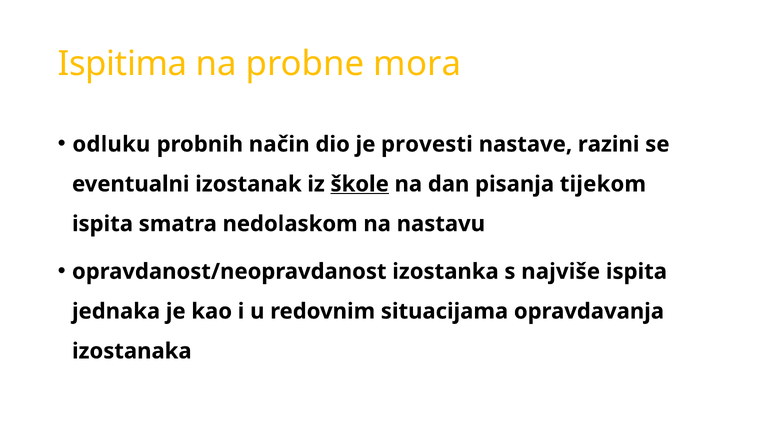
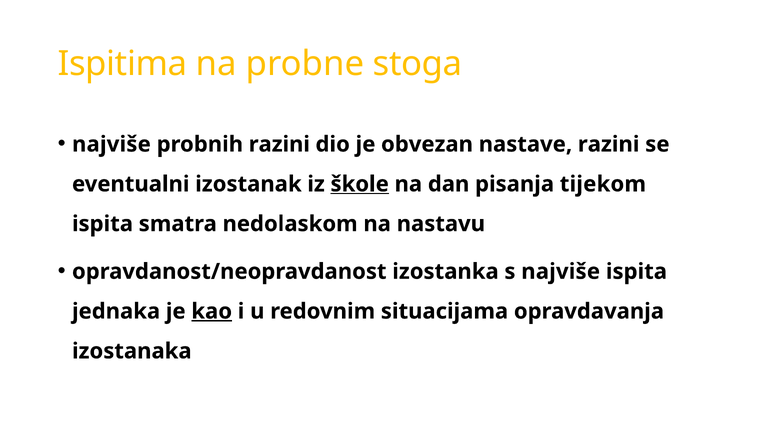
mora: mora -> stoga
odluku at (111, 144): odluku -> najviše
probnih način: način -> razini
provesti: provesti -> obvezan
kao underline: none -> present
